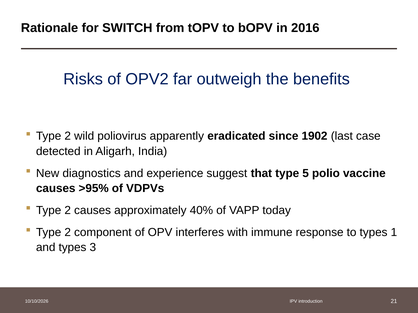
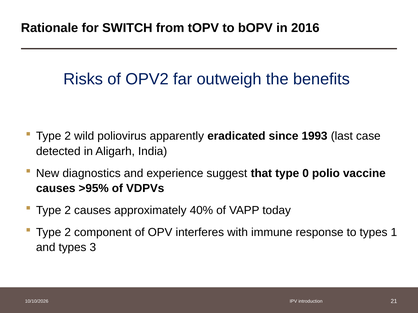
1902: 1902 -> 1993
5: 5 -> 0
